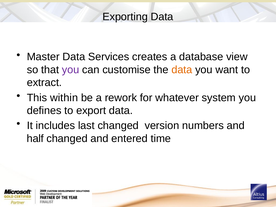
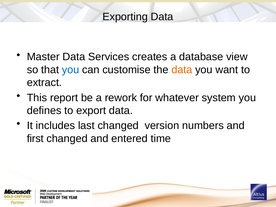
you at (71, 70) colour: purple -> blue
within: within -> report
half: half -> first
